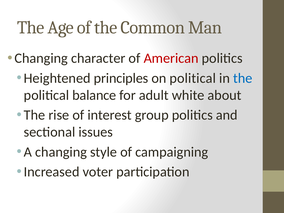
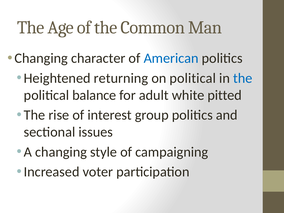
American colour: red -> blue
principles: principles -> returning
about: about -> pitted
